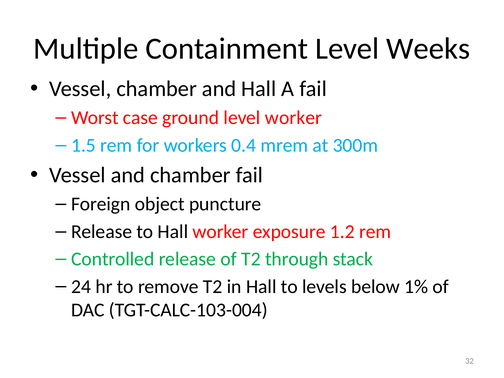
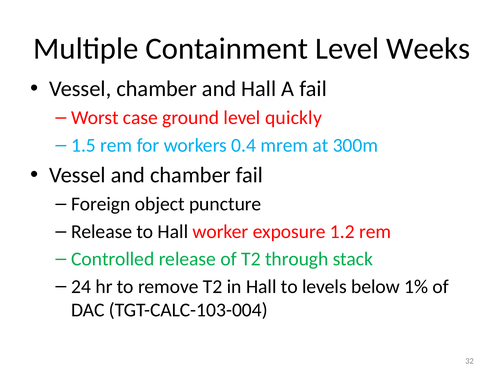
level worker: worker -> quickly
